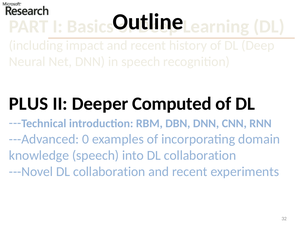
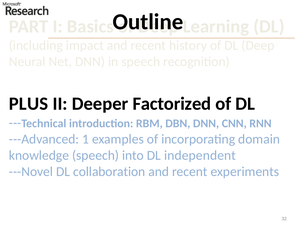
Computed: Computed -> Factorized
0: 0 -> 1
into DL collaboration: collaboration -> independent
